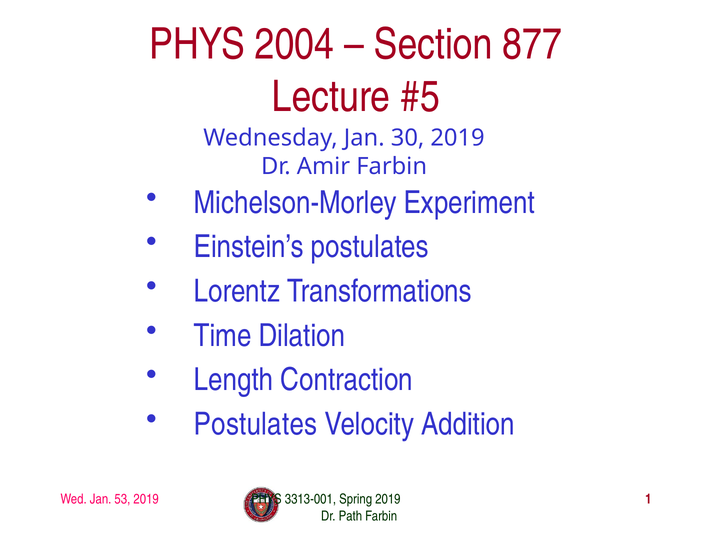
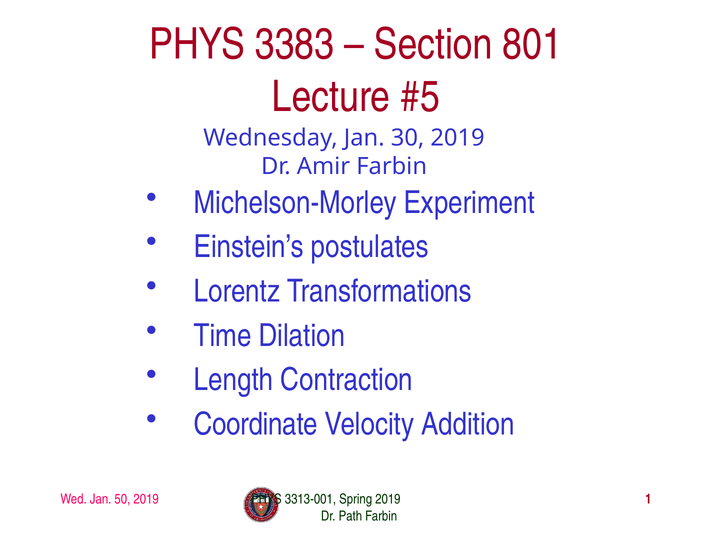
2004: 2004 -> 3383
877: 877 -> 801
Postulates at (256, 424): Postulates -> Coordinate
53: 53 -> 50
